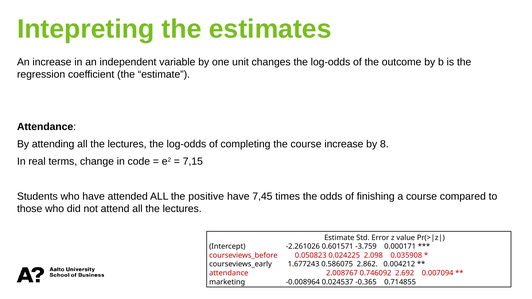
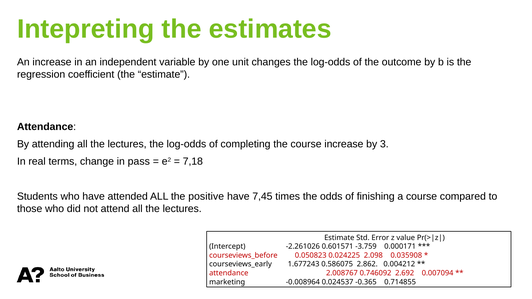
8: 8 -> 3
code: code -> pass
7,15: 7,15 -> 7,18
